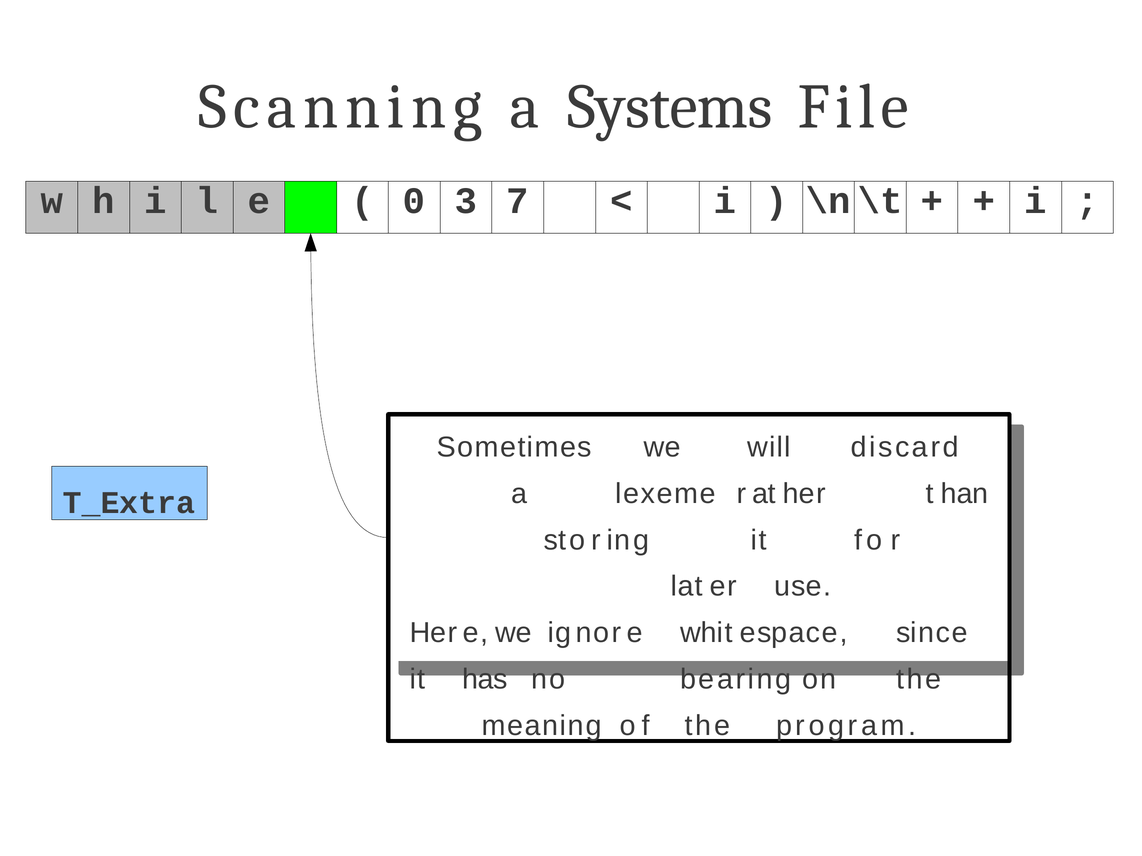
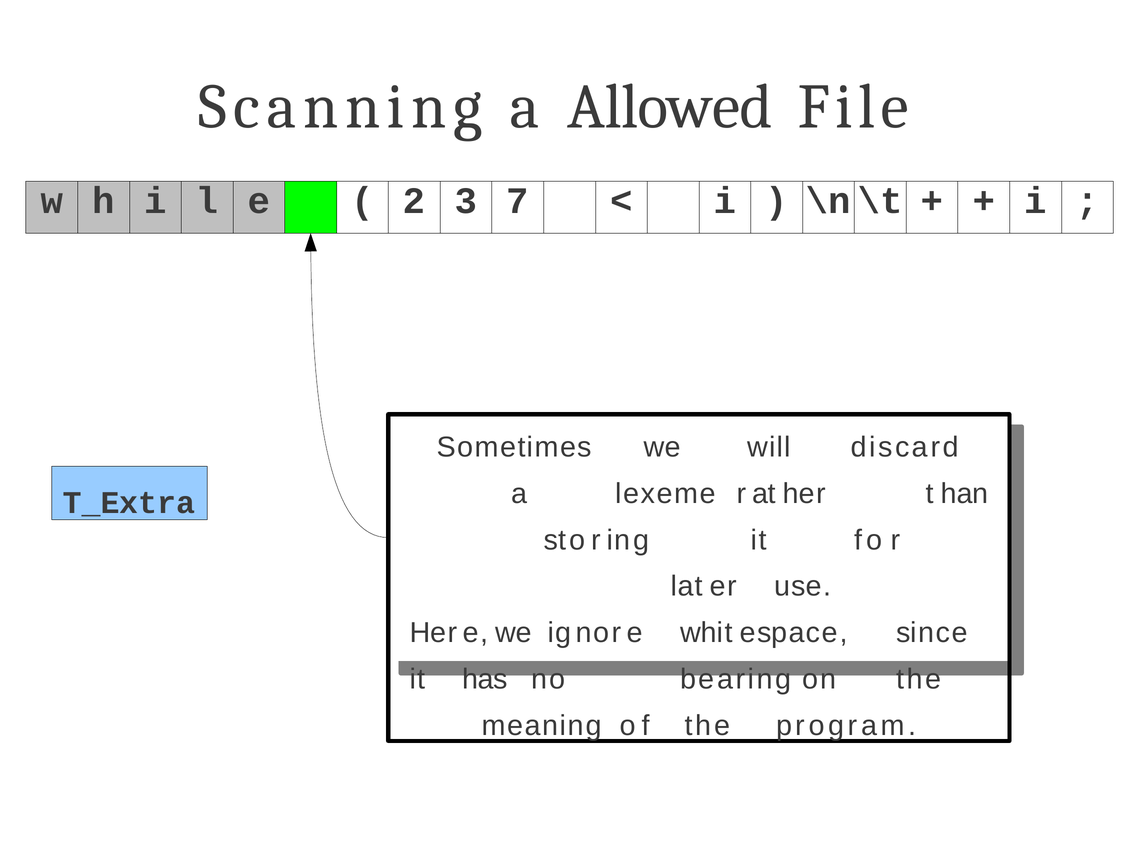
Systems: Systems -> Allowed
0: 0 -> 2
